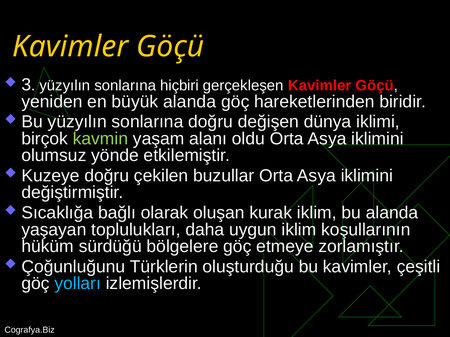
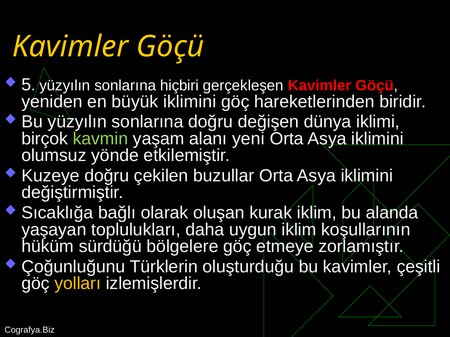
3: 3 -> 5
büyük alanda: alanda -> iklimini
oldu: oldu -> yeni
yolları colour: light blue -> yellow
